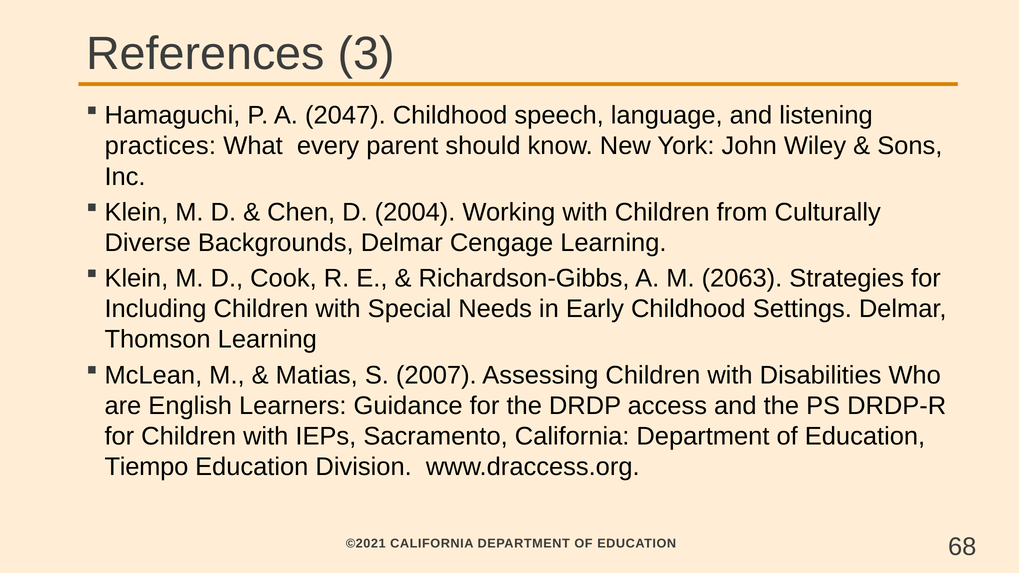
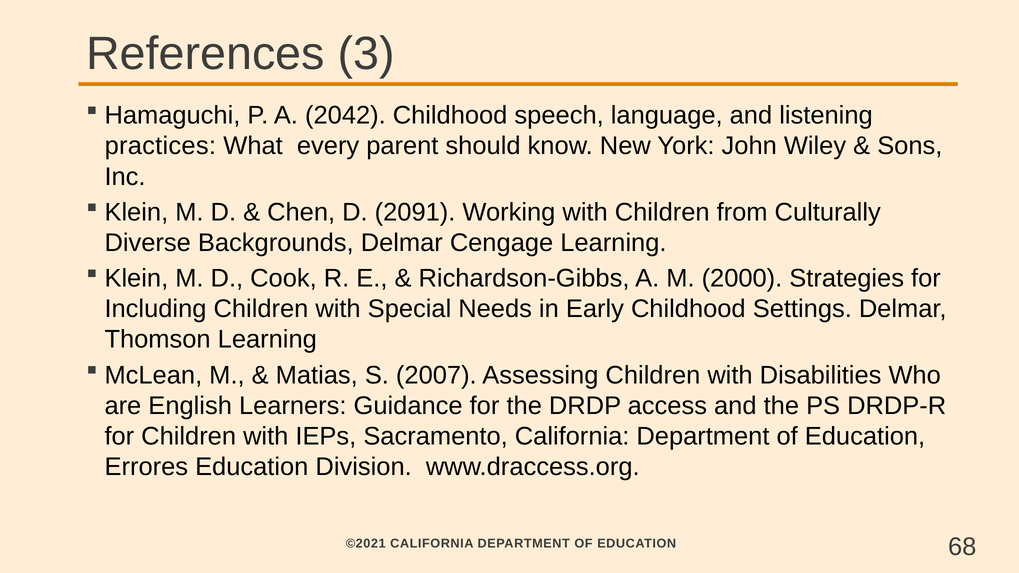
2047: 2047 -> 2042
2004: 2004 -> 2091
2063: 2063 -> 2000
Tiempo: Tiempo -> Errores
